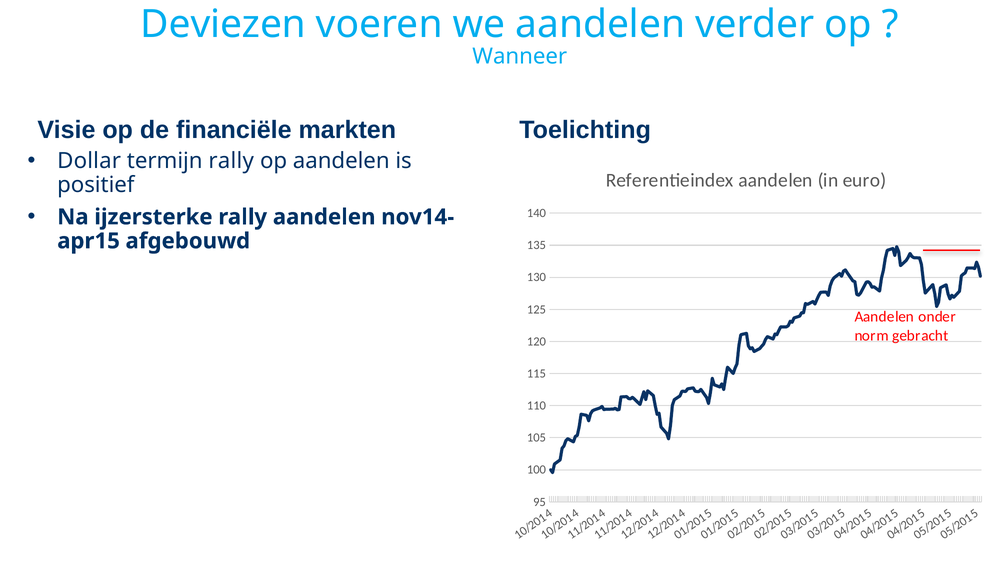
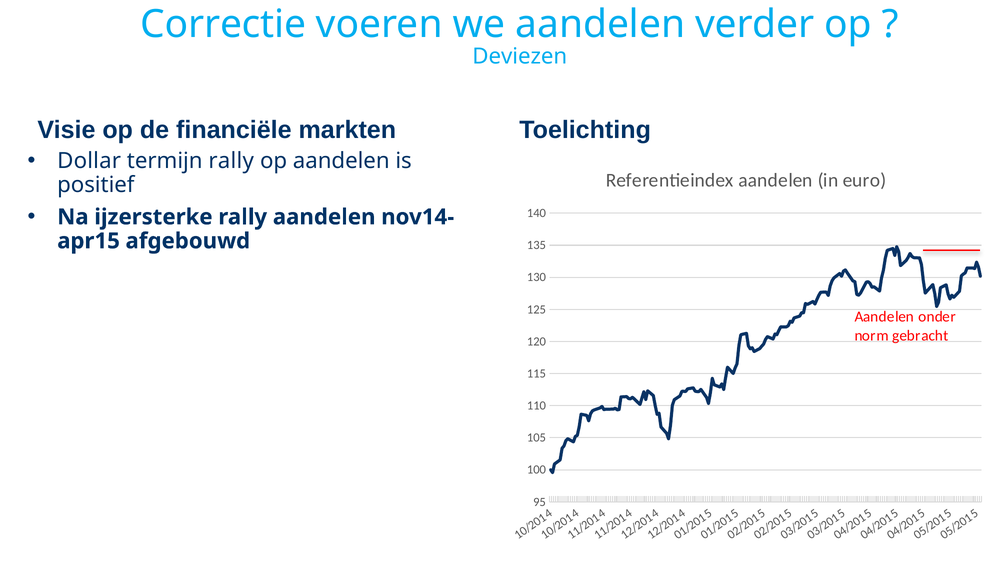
Deviezen: Deviezen -> Correctie
Wanneer: Wanneer -> Deviezen
